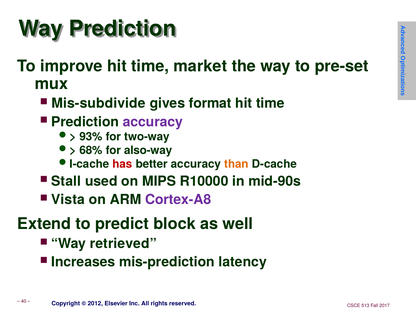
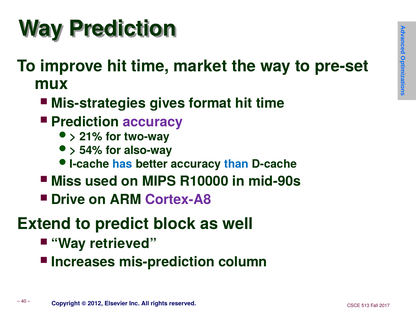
Mis-subdivide: Mis-subdivide -> Mis-strategies
93%: 93% -> 21%
68%: 68% -> 54%
has colour: red -> blue
than colour: orange -> blue
Stall: Stall -> Miss
Vista: Vista -> Drive
latency: latency -> column
